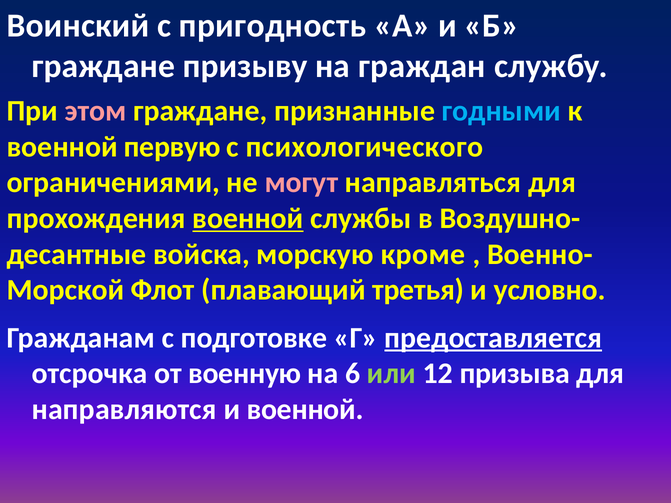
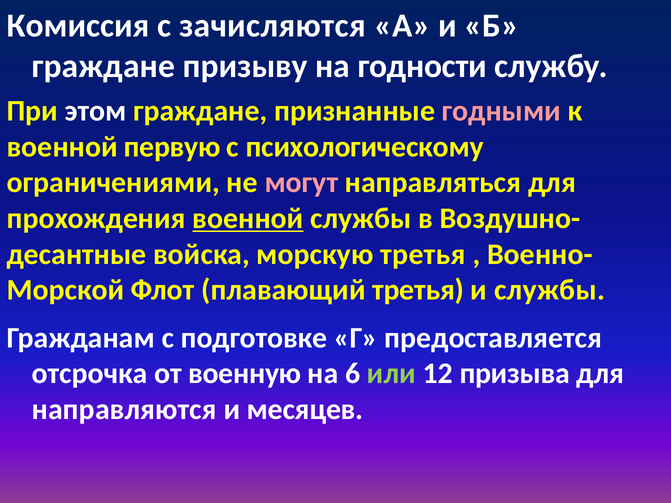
Воинский: Воинский -> Комиссия
пригодность: пригодность -> зачисляются
граждан: граждан -> годности
этом colour: pink -> white
годными colour: light blue -> pink
психологического: психологического -> психологическому
морскую кроме: кроме -> третья
и условно: условно -> службы
предоставляется underline: present -> none
и военной: военной -> месяцев
